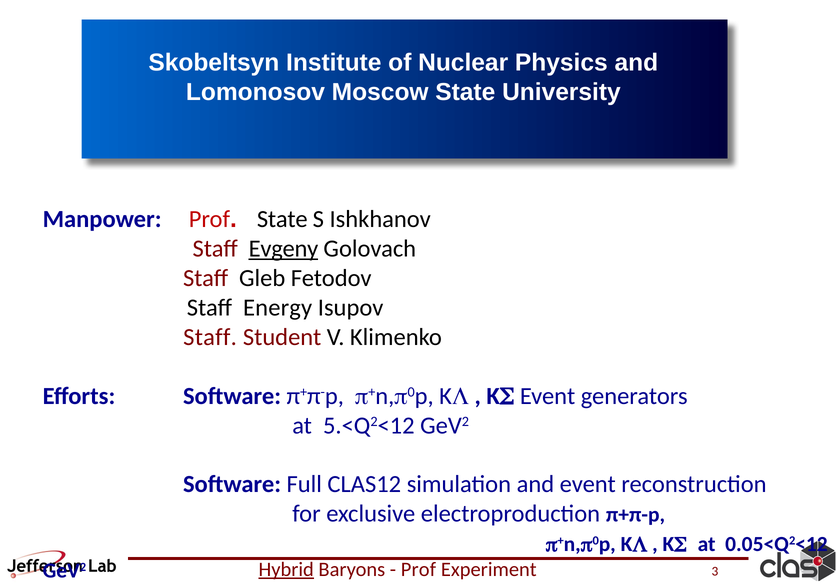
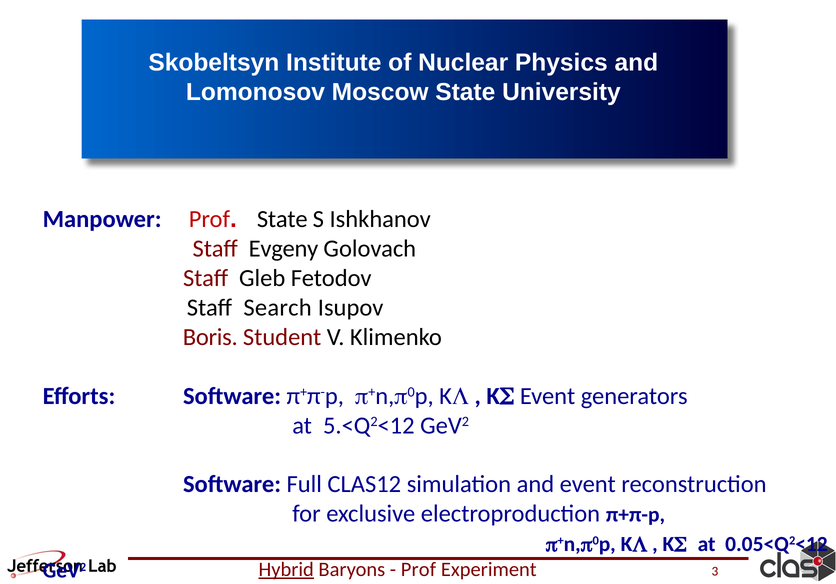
Evgeny underline: present -> none
Energy: Energy -> Search
Staff at (210, 337): Staff -> Boris
